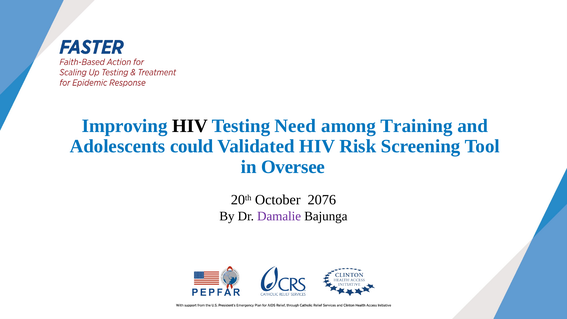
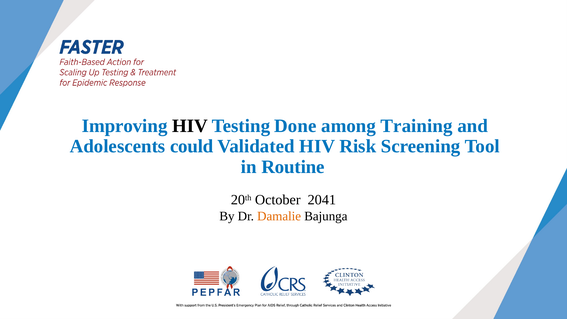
Need: Need -> Done
Oversee: Oversee -> Routine
2076: 2076 -> 2041
Damalie colour: purple -> orange
